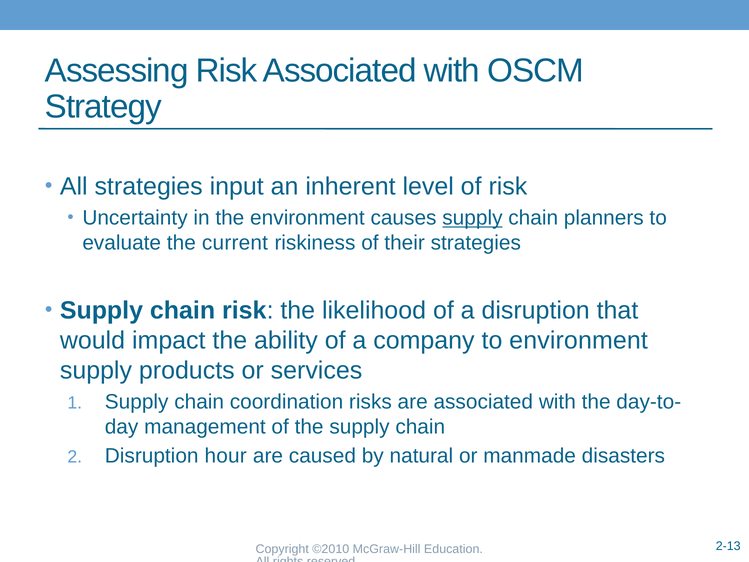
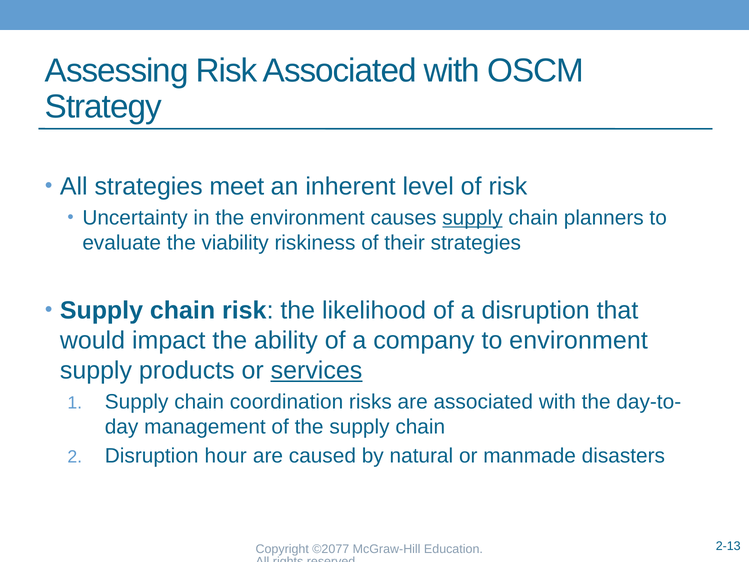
input: input -> meet
current: current -> viability
services underline: none -> present
©2010: ©2010 -> ©2077
